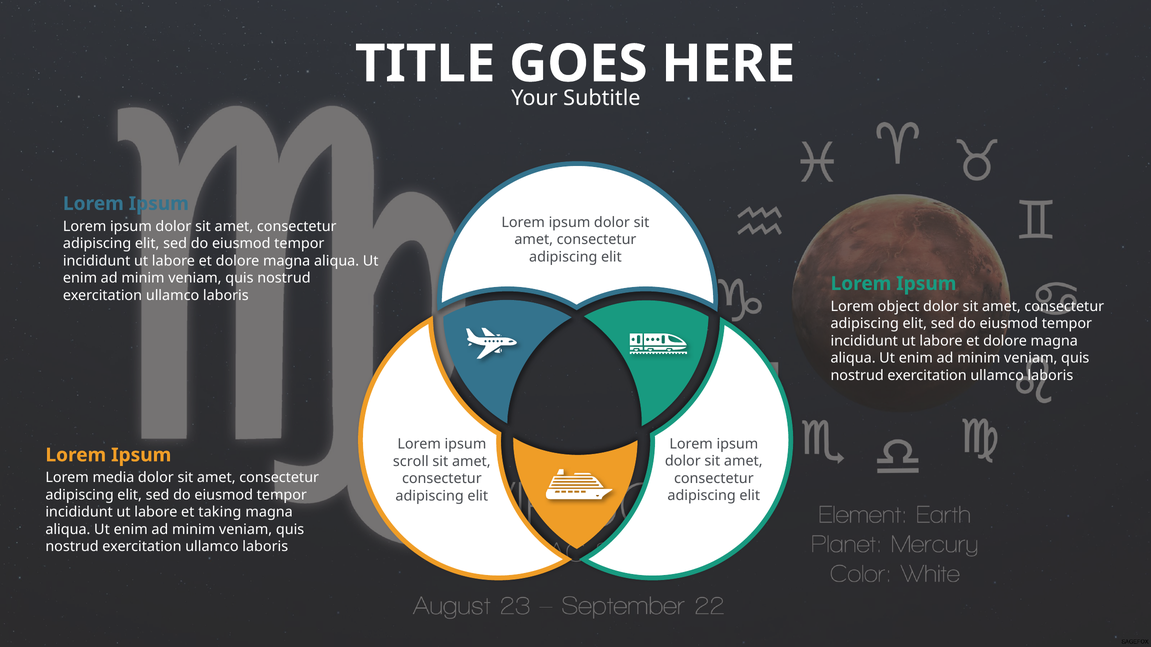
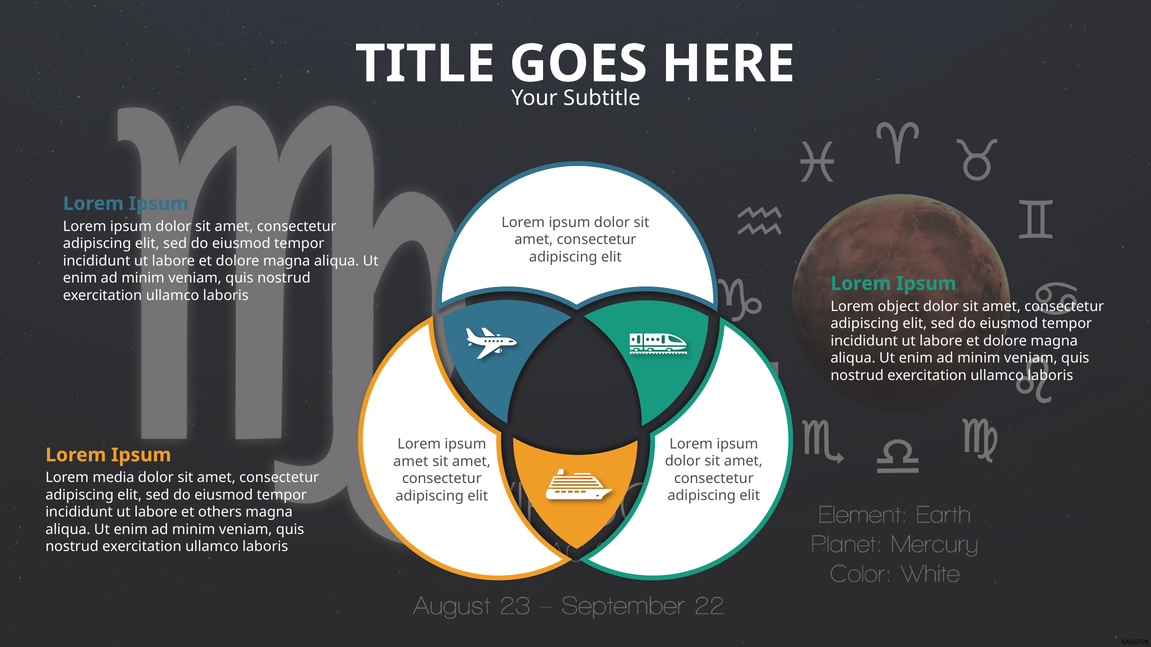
scroll at (411, 462): scroll -> amet
taking: taking -> others
